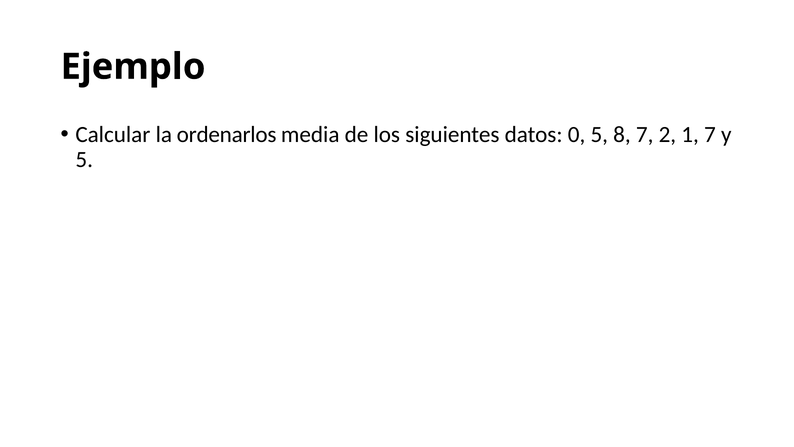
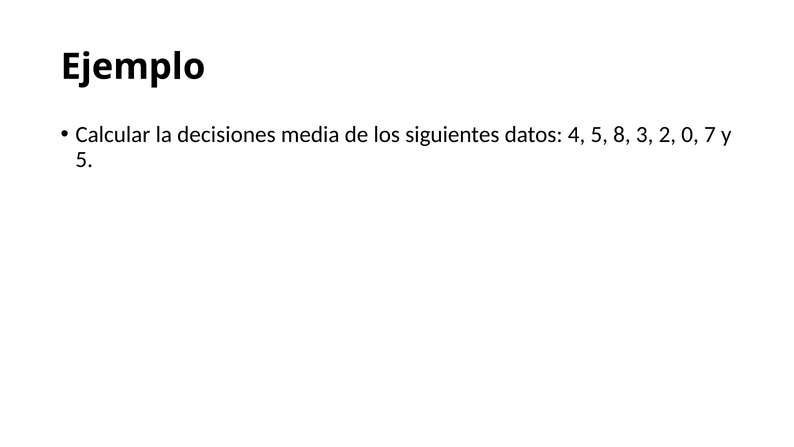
ordenarlos: ordenarlos -> decisiones
0: 0 -> 4
8 7: 7 -> 3
1: 1 -> 0
